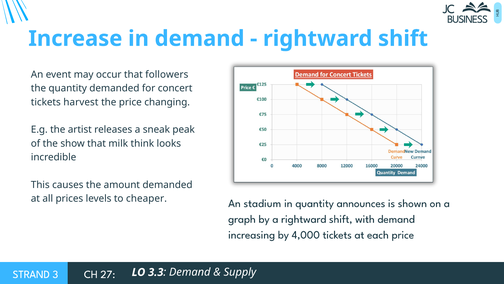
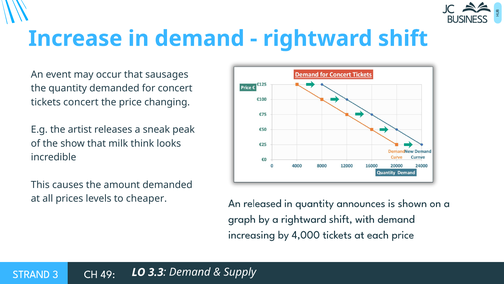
followers: followers -> sausages
tickets harvest: harvest -> concert
stadium: stadium -> released
27: 27 -> 49
